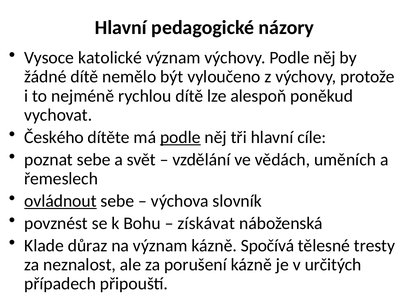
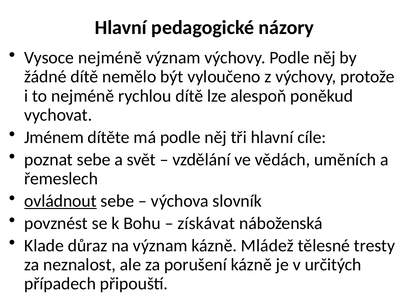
Vysoce katolické: katolické -> nejméně
Českého: Českého -> Jménem
podle at (180, 137) underline: present -> none
Spočívá: Spočívá -> Mládež
